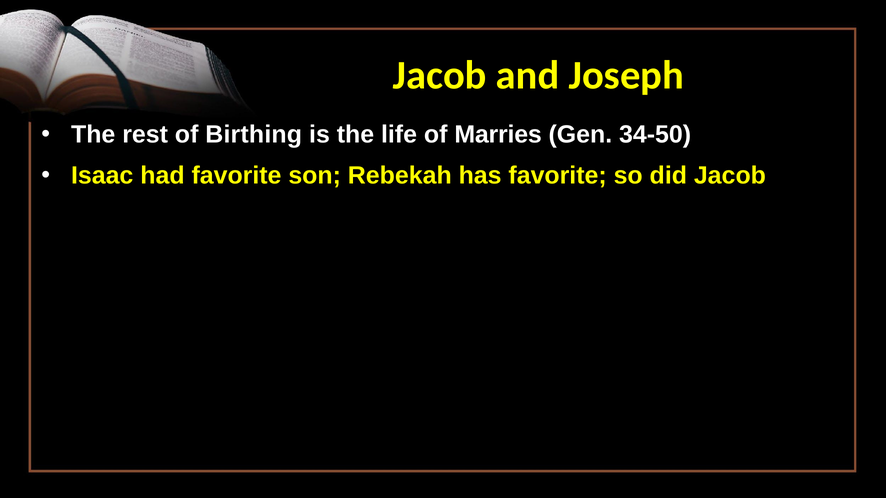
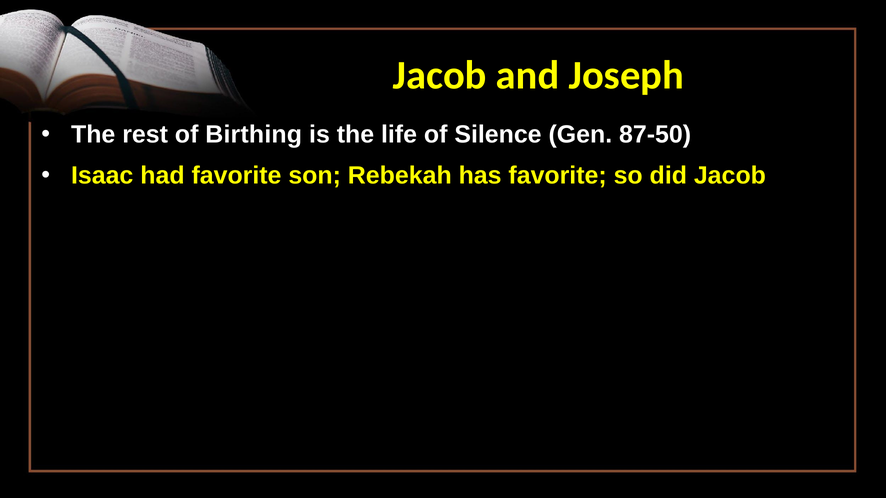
Marries: Marries -> Silence
34-50: 34-50 -> 87-50
